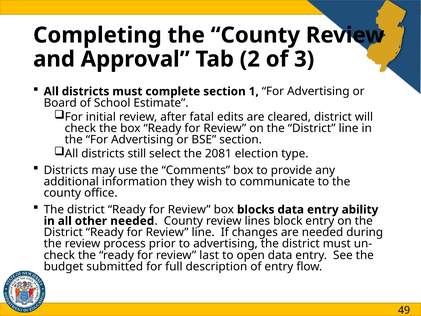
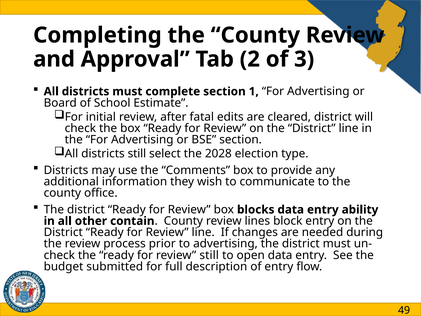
2081: 2081 -> 2028
other needed: needed -> contain
review last: last -> still
